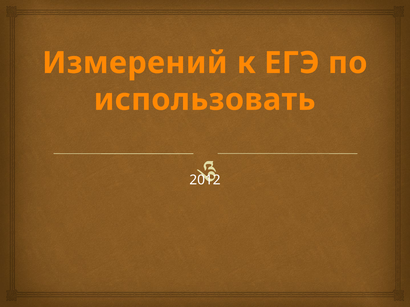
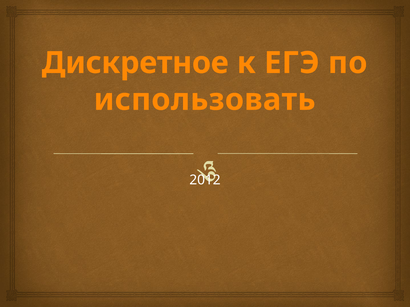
Измерений: Измерений -> Дискретное
